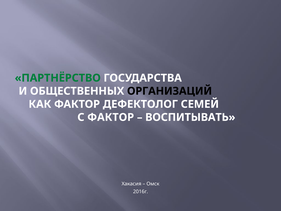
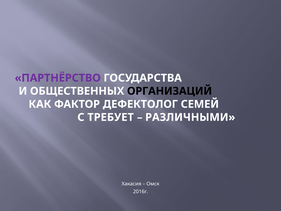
ПАРТНЁРСТВО colour: green -> purple
С ФАКТОР: ФАКТОР -> ТРЕБУЕТ
ВОСПИТЫВАТЬ: ВОСПИТЫВАТЬ -> РАЗЛИЧНЫМИ
